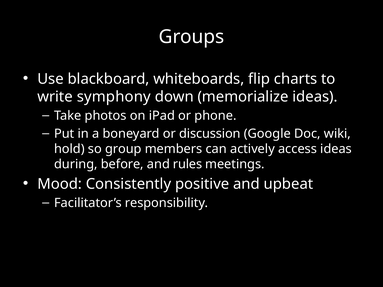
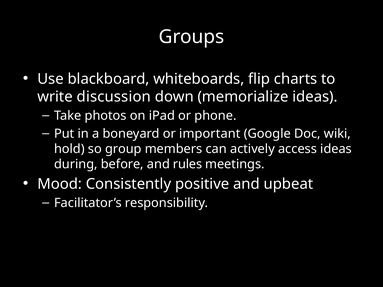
symphony: symphony -> discussion
discussion: discussion -> important
